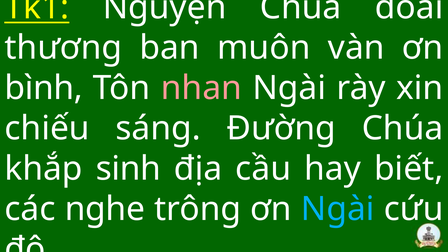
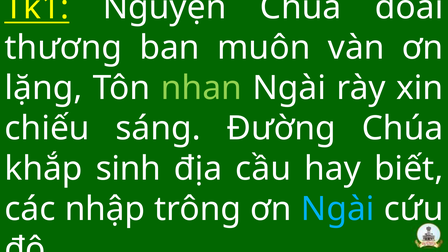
bình: bình -> lặng
nhan colour: pink -> light green
nghe: nghe -> nhập
